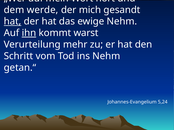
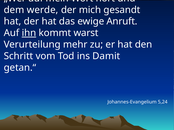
hat at (13, 21) underline: present -> none
ewige Nehm: Nehm -> Anruft
ins Nehm: Nehm -> Damit
